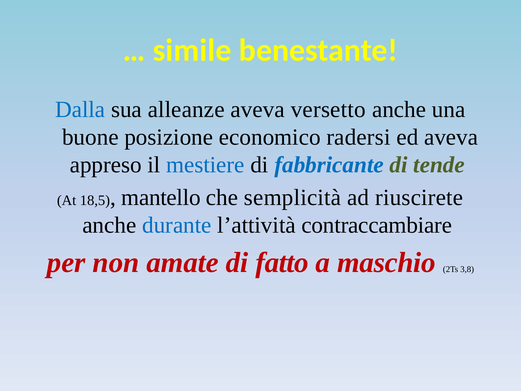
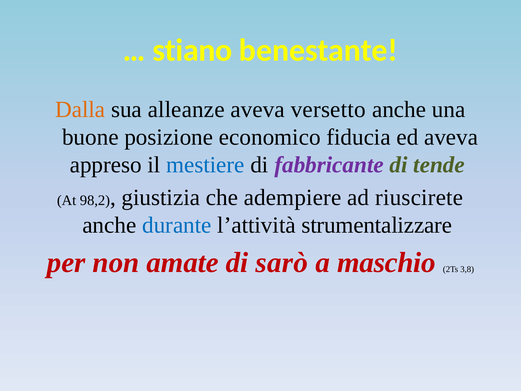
simile: simile -> stiano
Dalla colour: blue -> orange
radersi: radersi -> fiducia
fabbricante colour: blue -> purple
18,5: 18,5 -> 98,2
mantello: mantello -> giustizia
semplicità: semplicità -> adempiere
contraccambiare: contraccambiare -> strumentalizzare
fatto: fatto -> sarò
